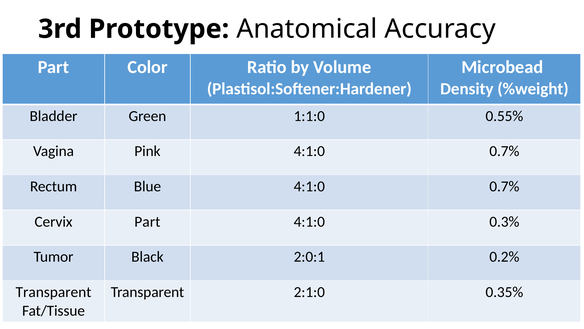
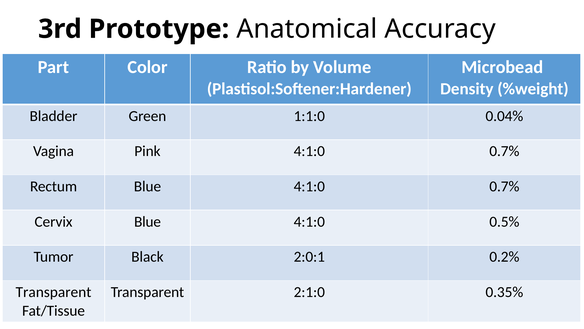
0.55%: 0.55% -> 0.04%
Cervix Part: Part -> Blue
0.3%: 0.3% -> 0.5%
